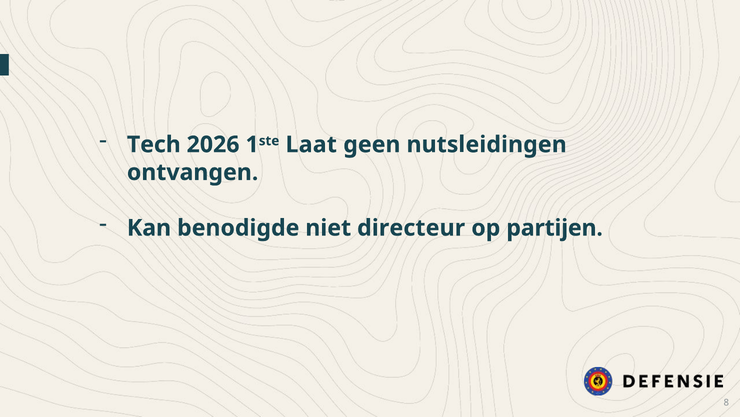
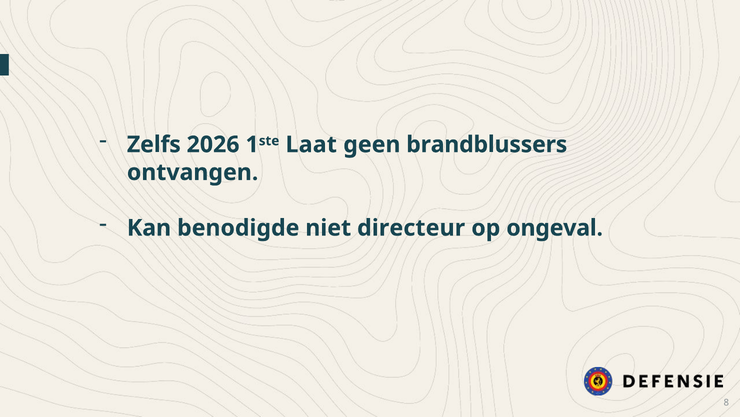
Tech: Tech -> Zelfs
nutsleidingen: nutsleidingen -> brandblussers
partijen: partijen -> ongeval
